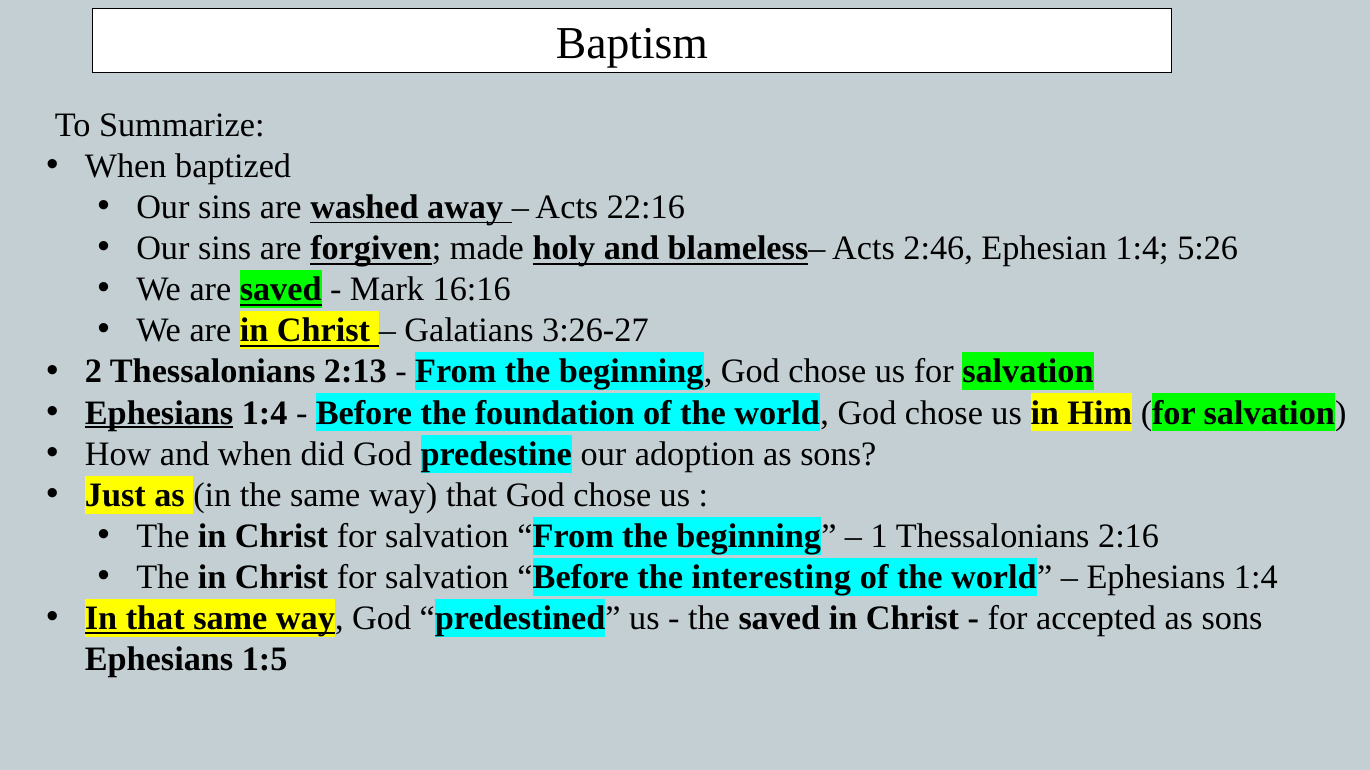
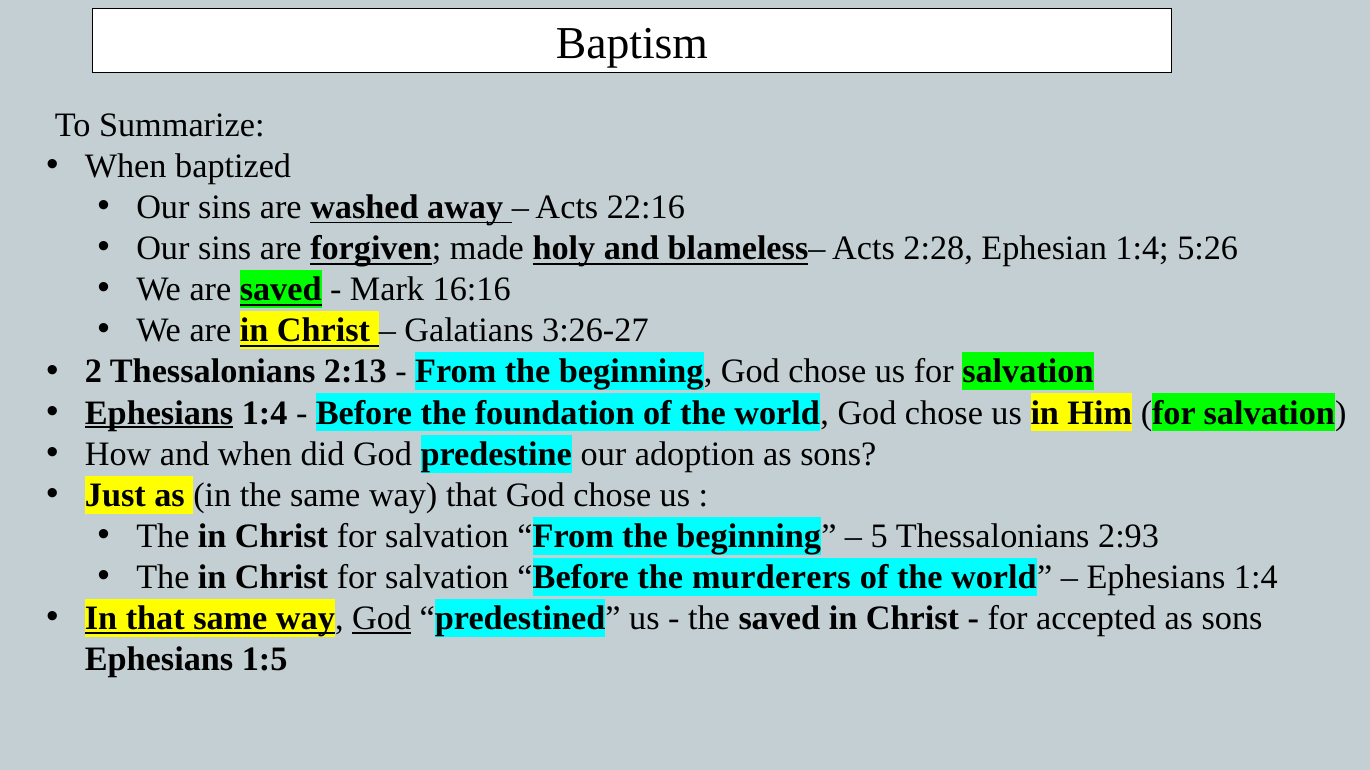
2:46: 2:46 -> 2:28
1: 1 -> 5
2:16: 2:16 -> 2:93
interesting: interesting -> murderers
God at (382, 619) underline: none -> present
